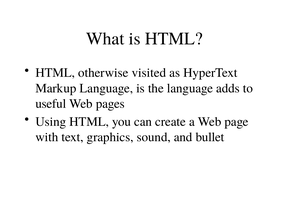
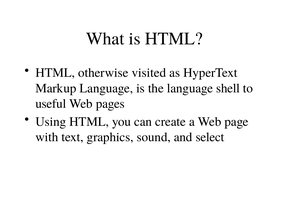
adds: adds -> shell
bullet: bullet -> select
